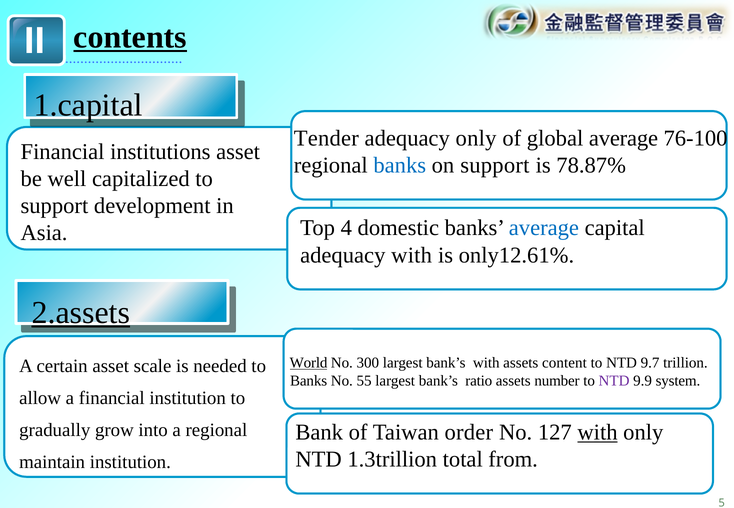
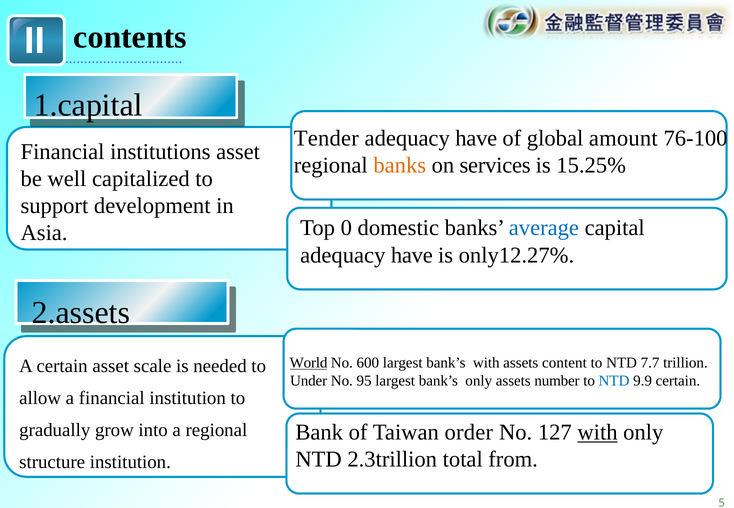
contents underline: present -> none
only at (476, 138): only -> have
global average: average -> amount
banks at (400, 165) colour: blue -> orange
on support: support -> services
78.87%: 78.87% -> 15.25%
4: 4 -> 0
with at (412, 255): with -> have
only12.61%: only12.61% -> only12.27%
2.assets underline: present -> none
300: 300 -> 600
9.7: 9.7 -> 7.7
Banks at (309, 381): Banks -> Under
55: 55 -> 95
bank’s ratio: ratio -> only
NTD at (614, 381) colour: purple -> blue
9.9 system: system -> certain
1.3trillion: 1.3trillion -> 2.3trillion
maintain: maintain -> structure
